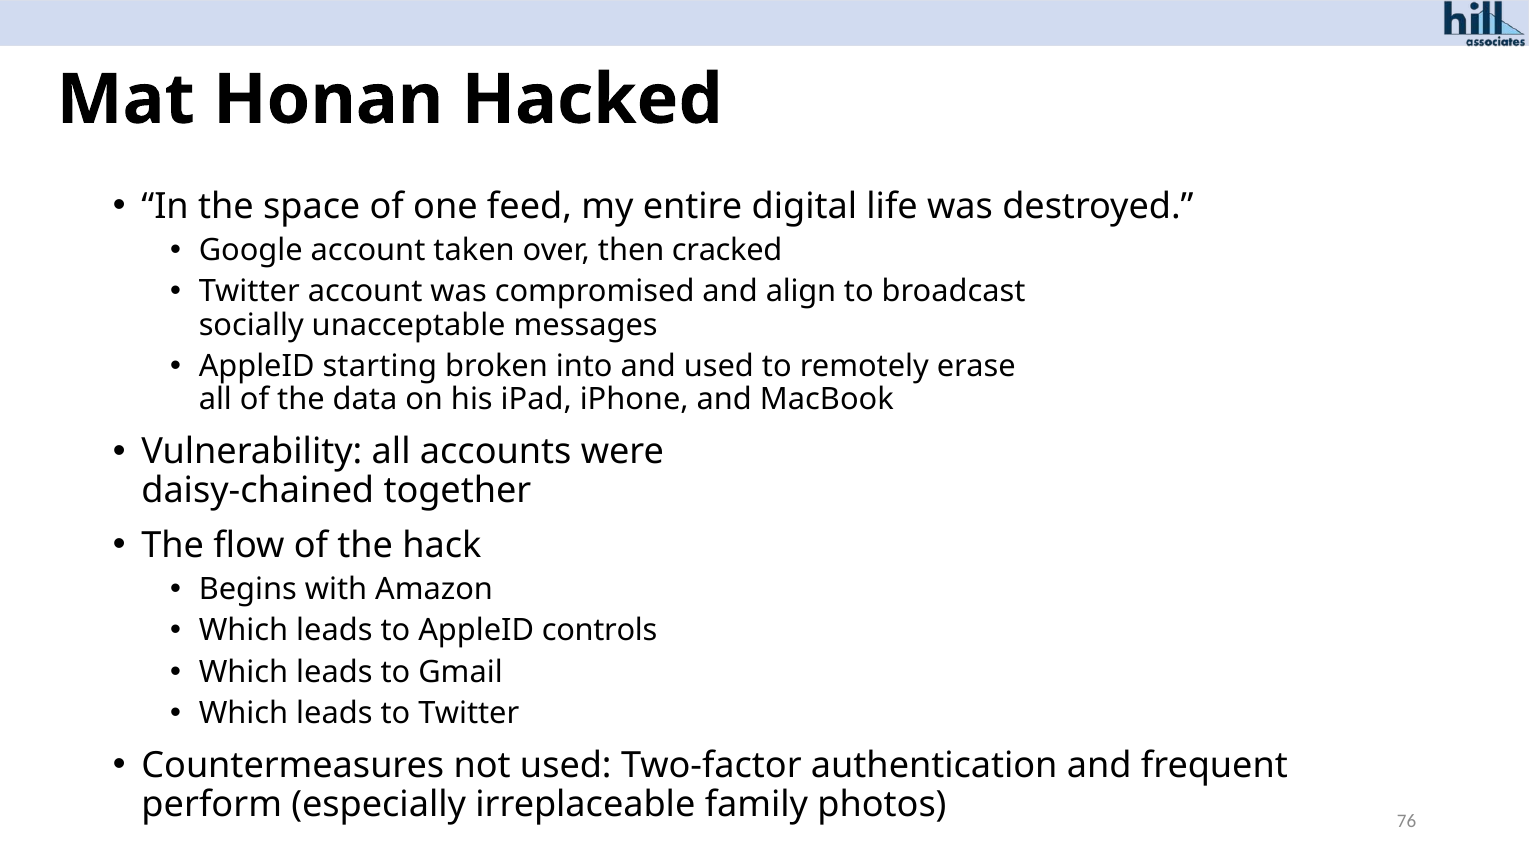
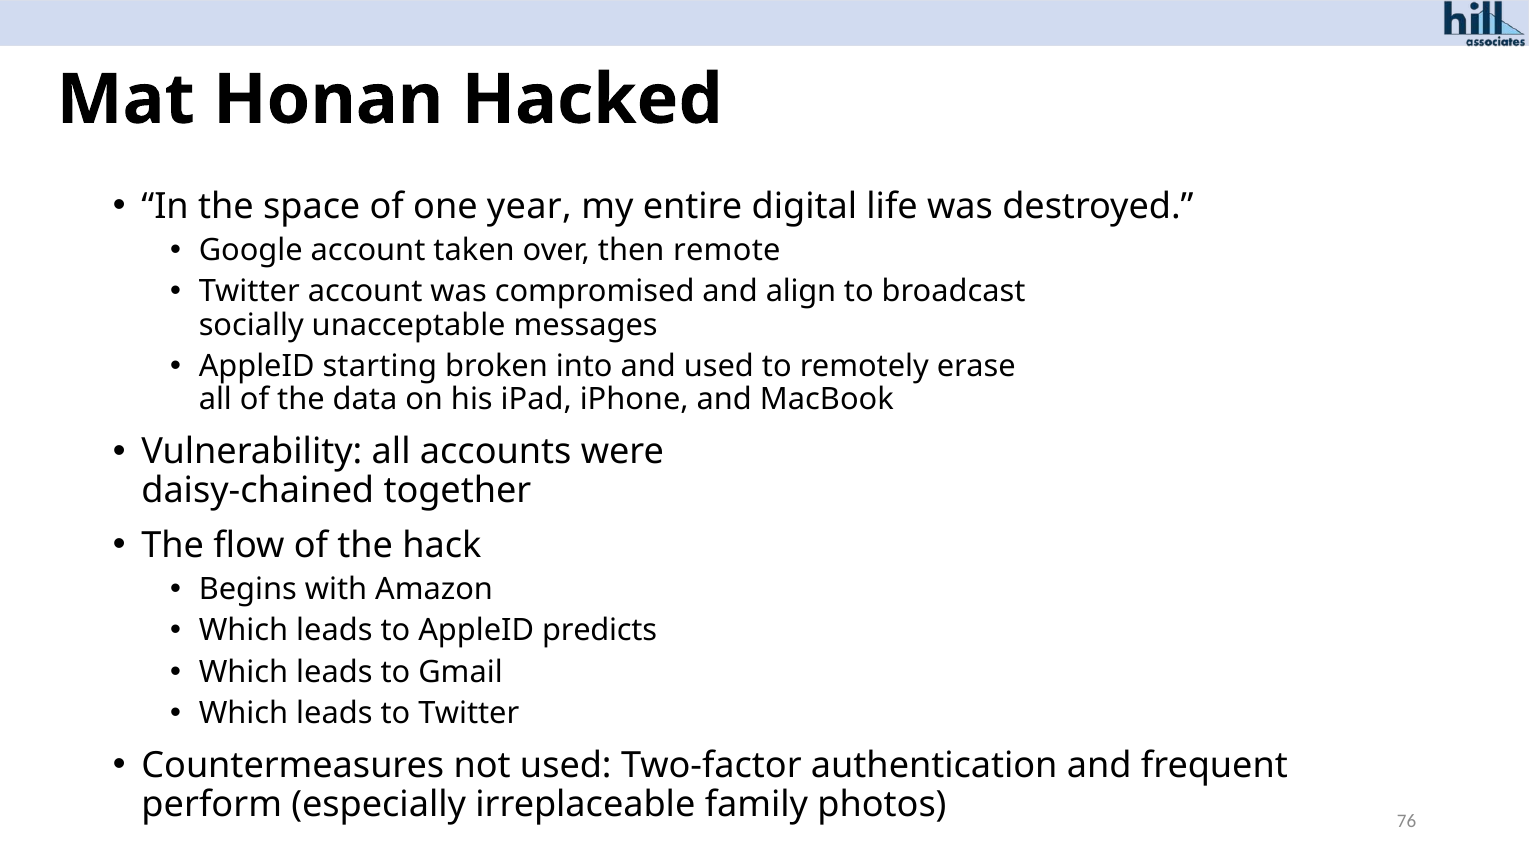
feed: feed -> year
cracked: cracked -> remote
controls: controls -> predicts
